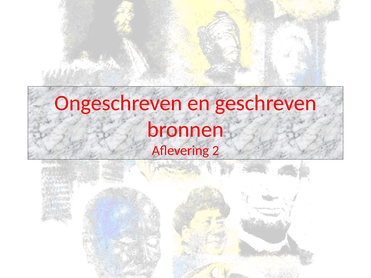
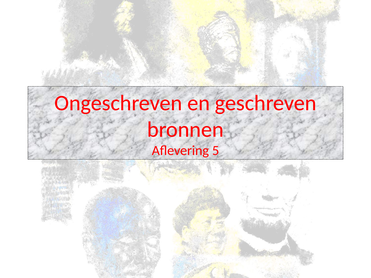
2: 2 -> 5
